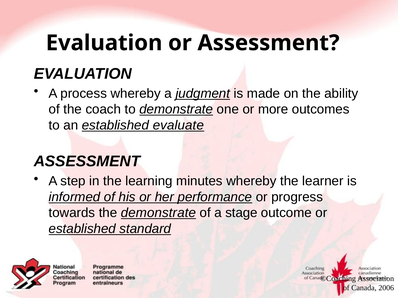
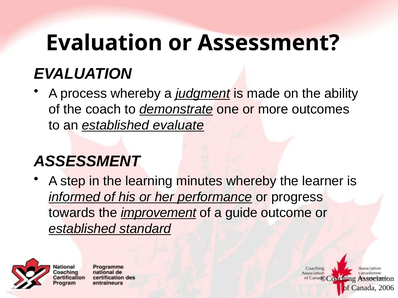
the demonstrate: demonstrate -> improvement
stage: stage -> guide
